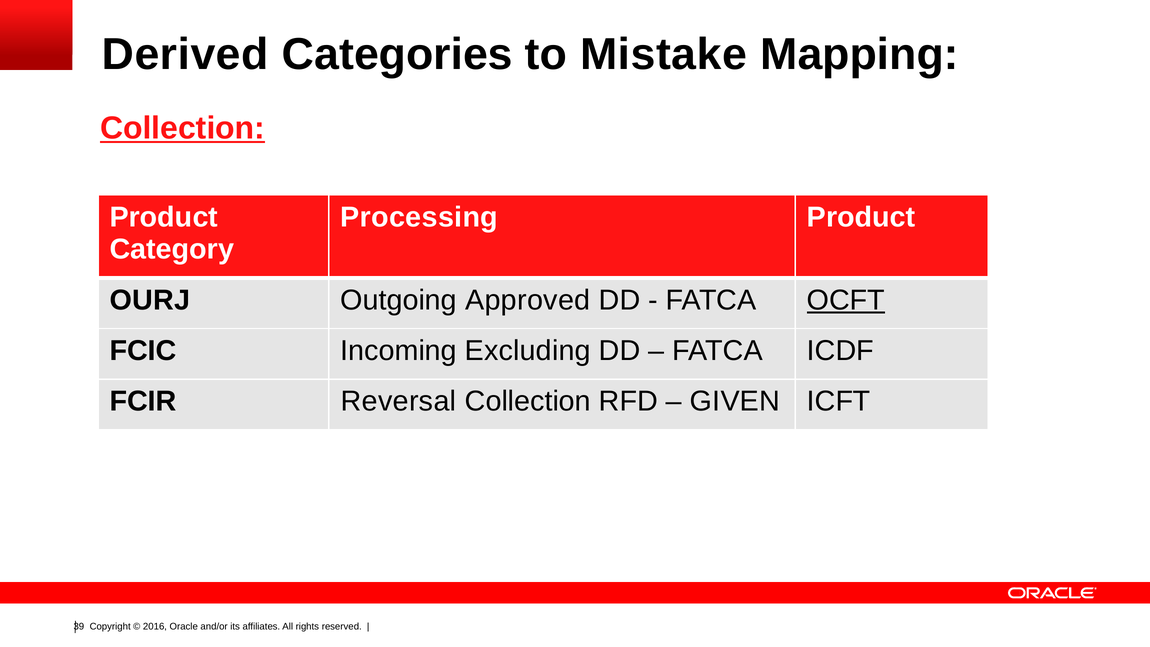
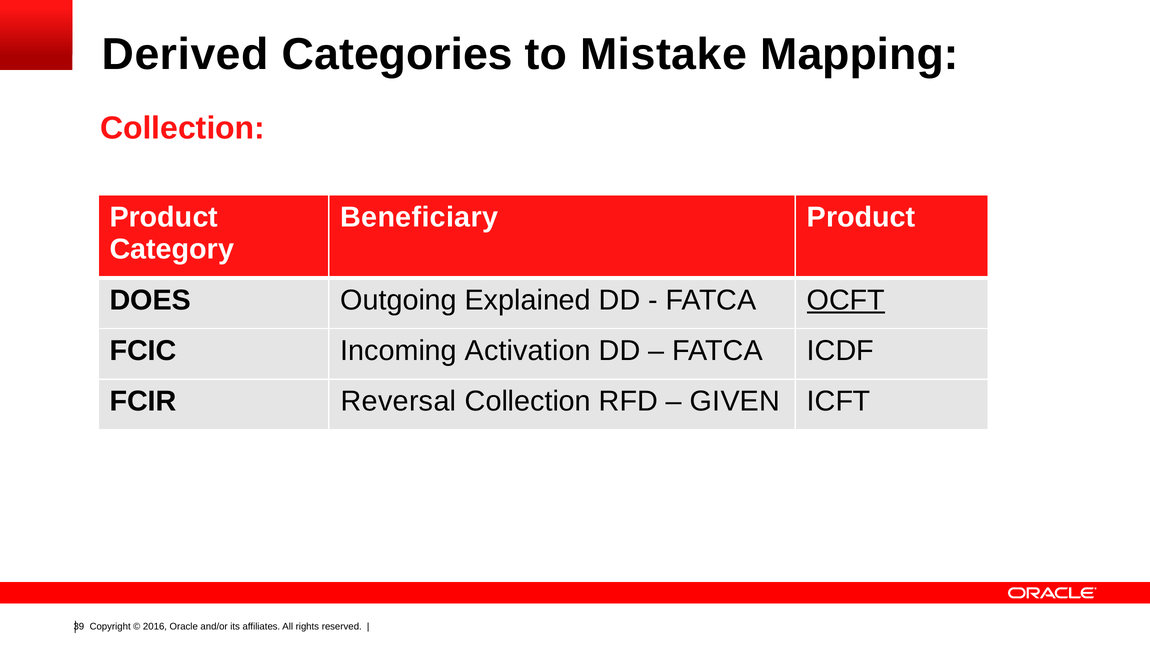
Collection at (183, 128) underline: present -> none
Processing: Processing -> Beneficiary
OURJ: OURJ -> DOES
Approved: Approved -> Explained
Excluding: Excluding -> Activation
